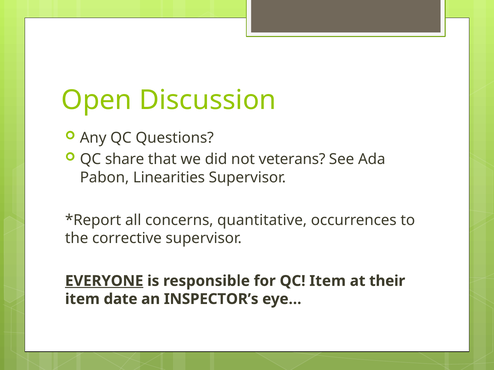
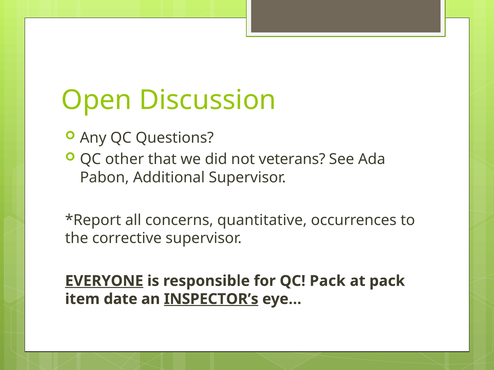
share: share -> other
Linearities: Linearities -> Additional
QC Item: Item -> Pack
at their: their -> pack
INSPECTOR’s underline: none -> present
